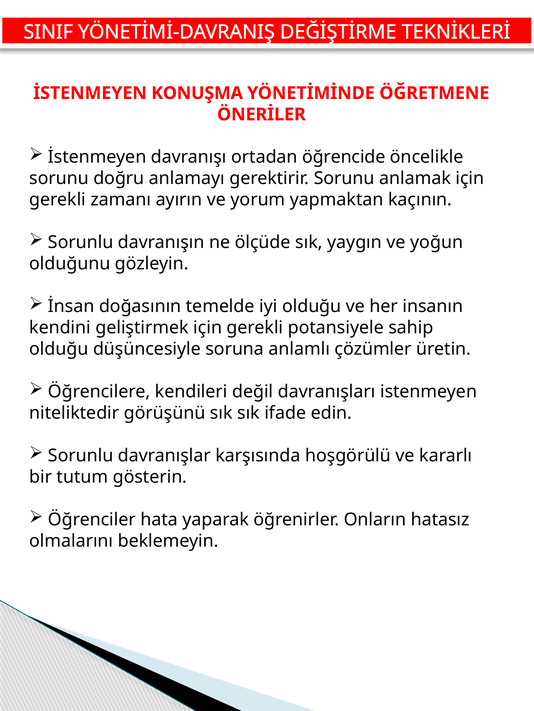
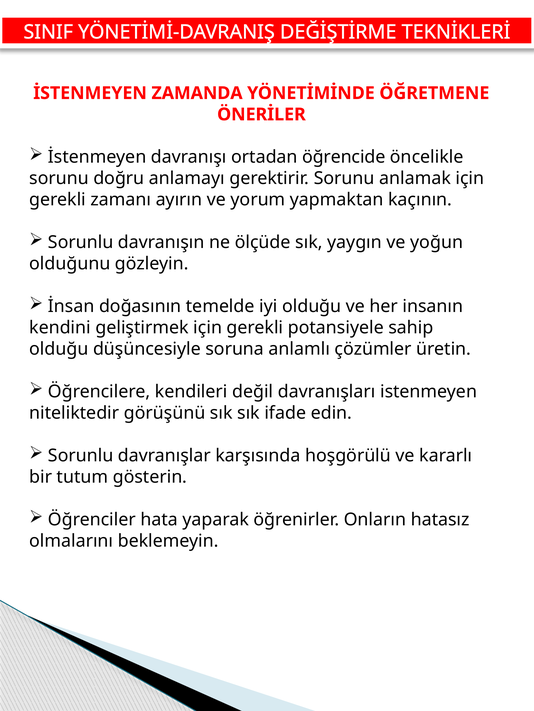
KONUŞMA: KONUŞMA -> ZAMANDA
